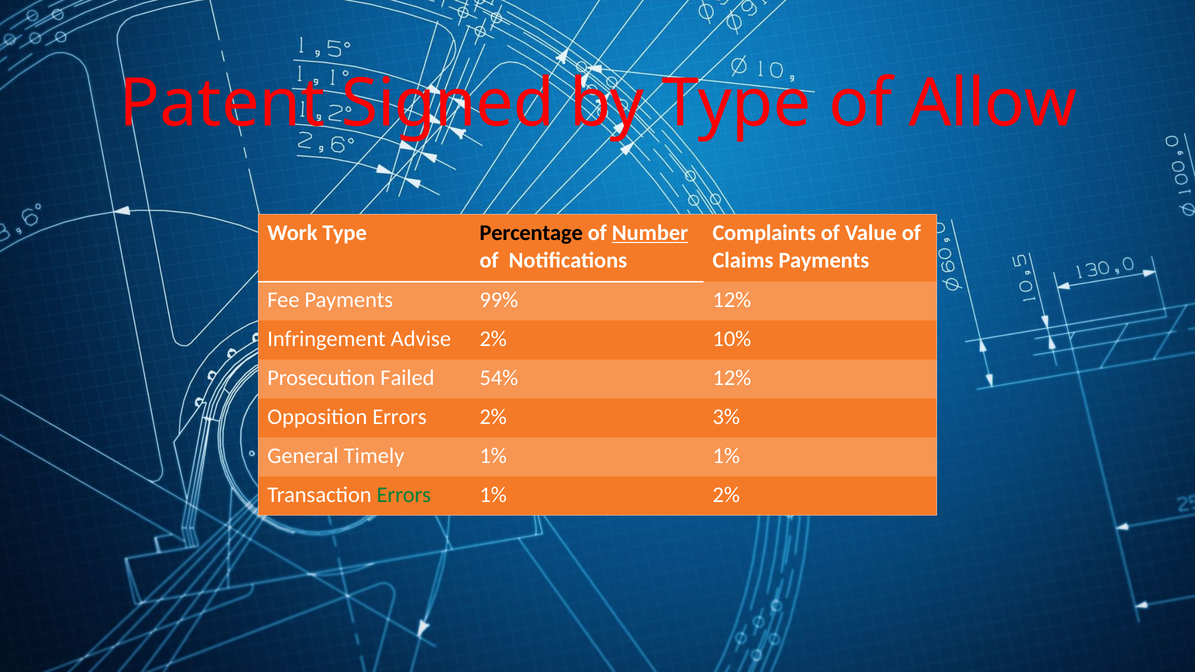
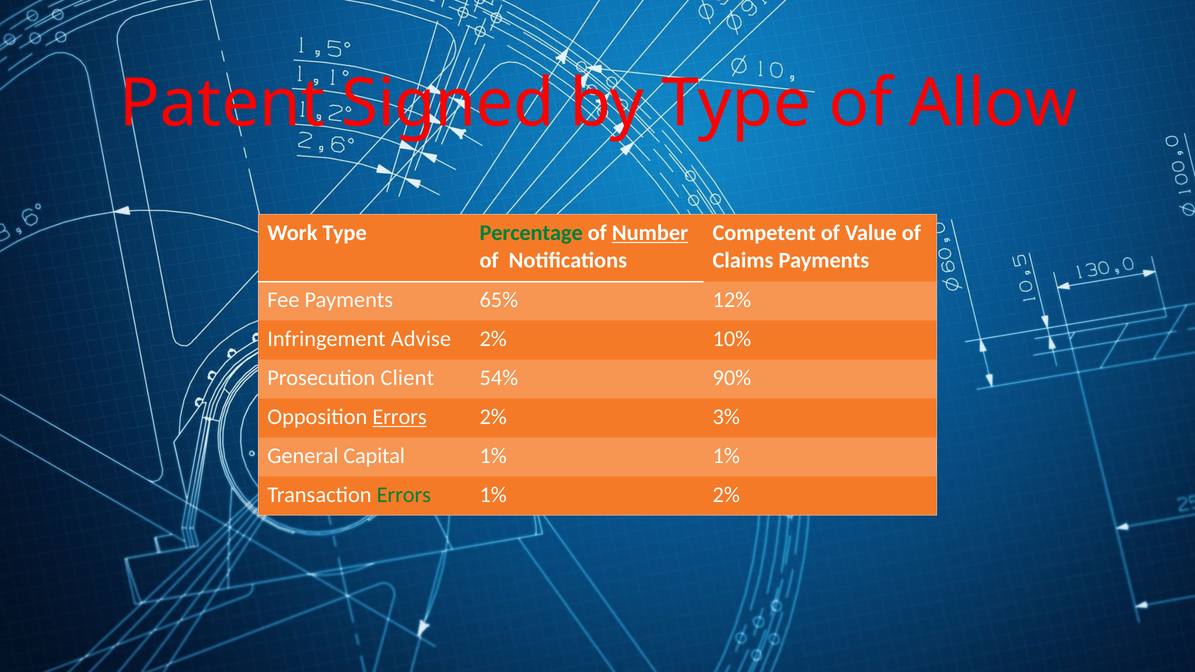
Percentage colour: black -> green
Complaints: Complaints -> Competent
99%: 99% -> 65%
Failed: Failed -> Client
54% 12%: 12% -> 90%
Errors at (400, 417) underline: none -> present
Timely: Timely -> Capital
